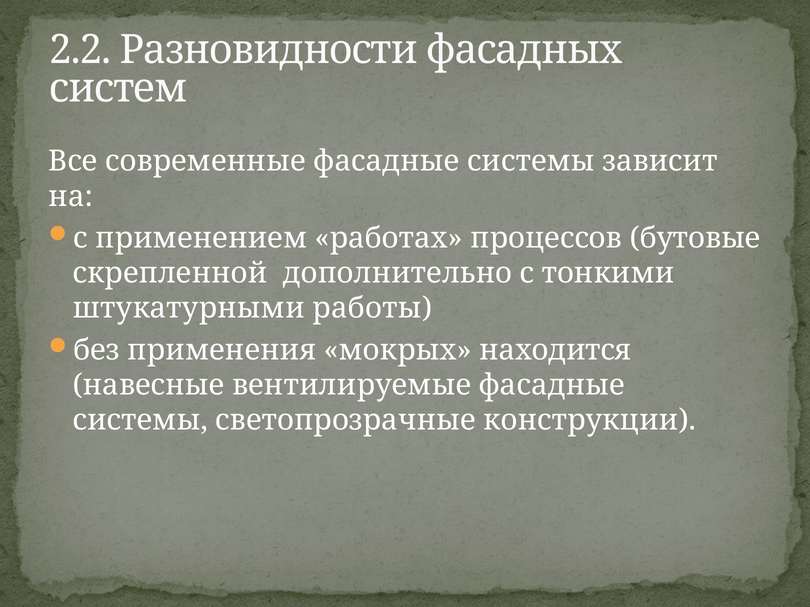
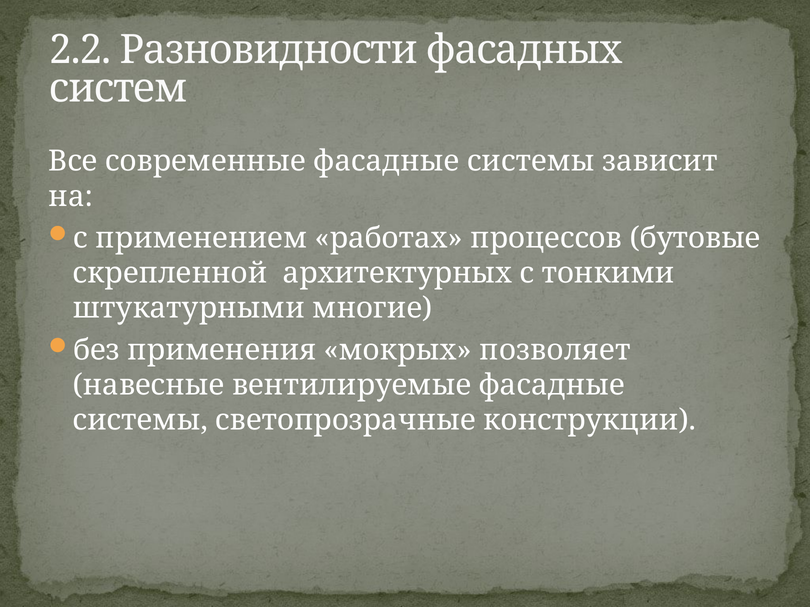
дополнительно: дополнительно -> архитектурных
работы: работы -> многие
находится: находится -> позволяет
